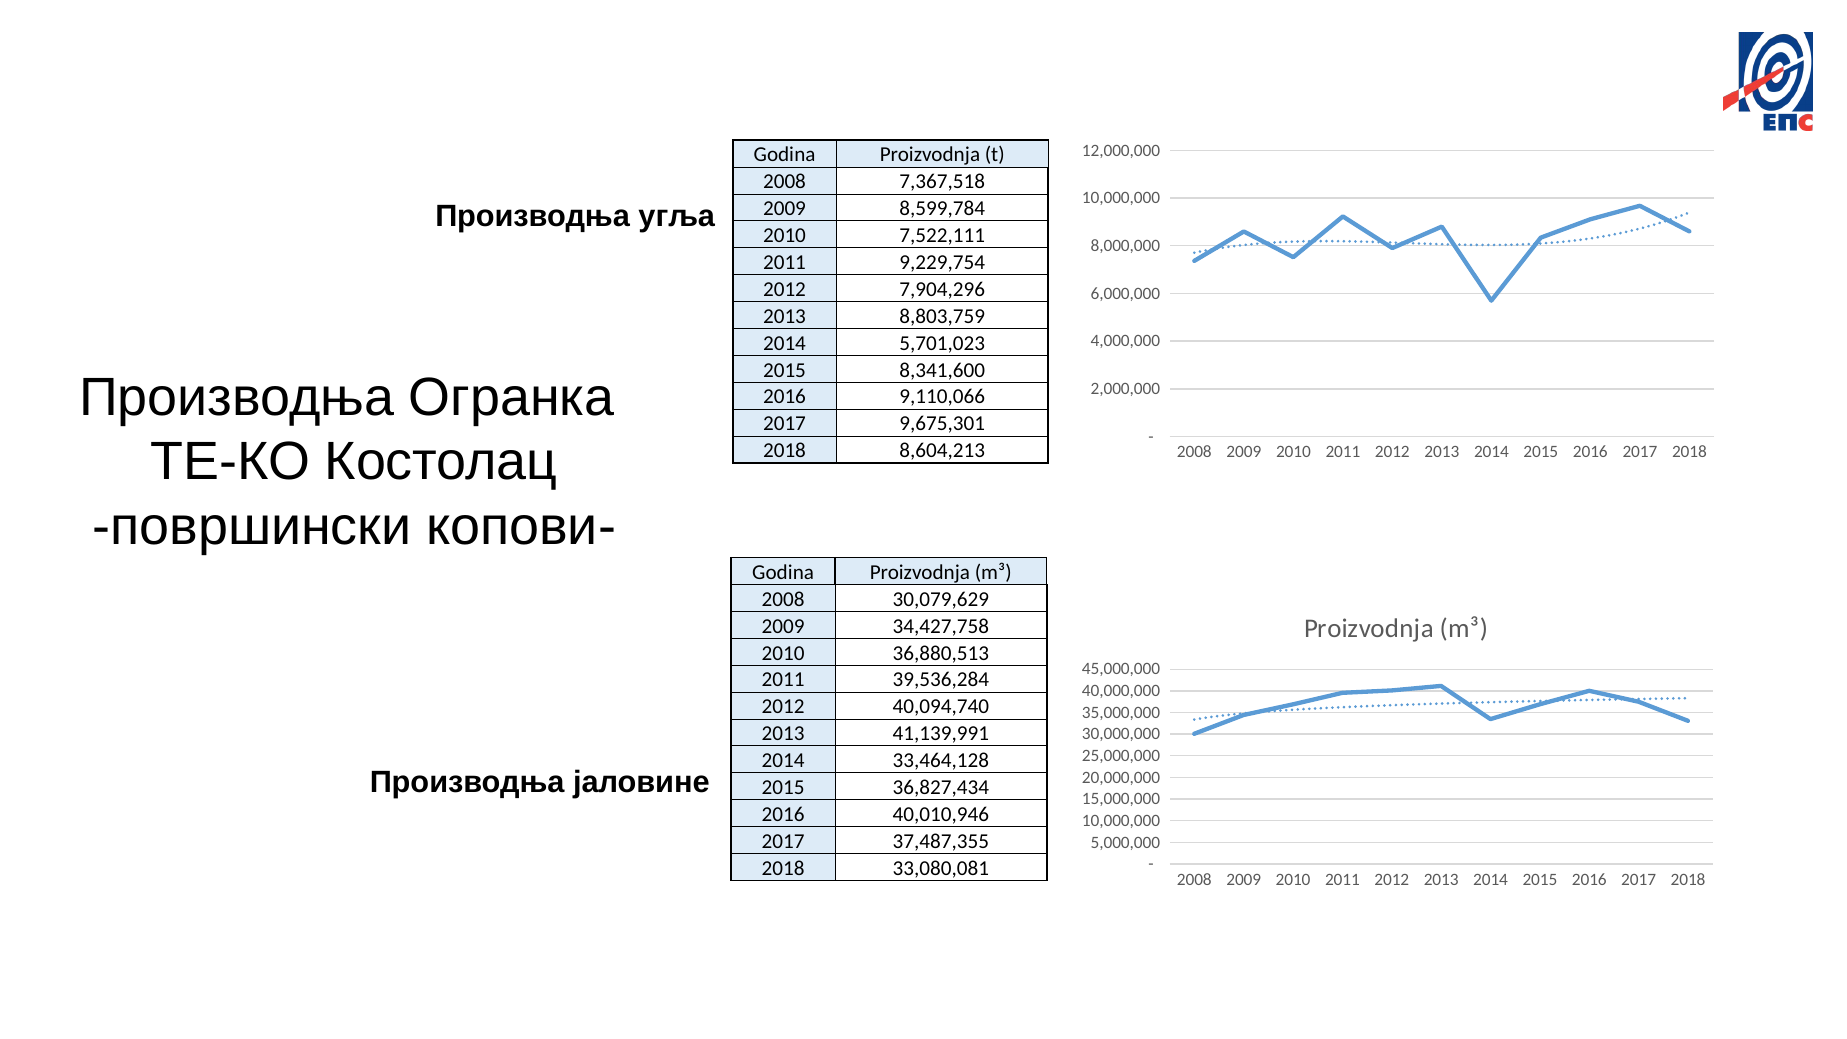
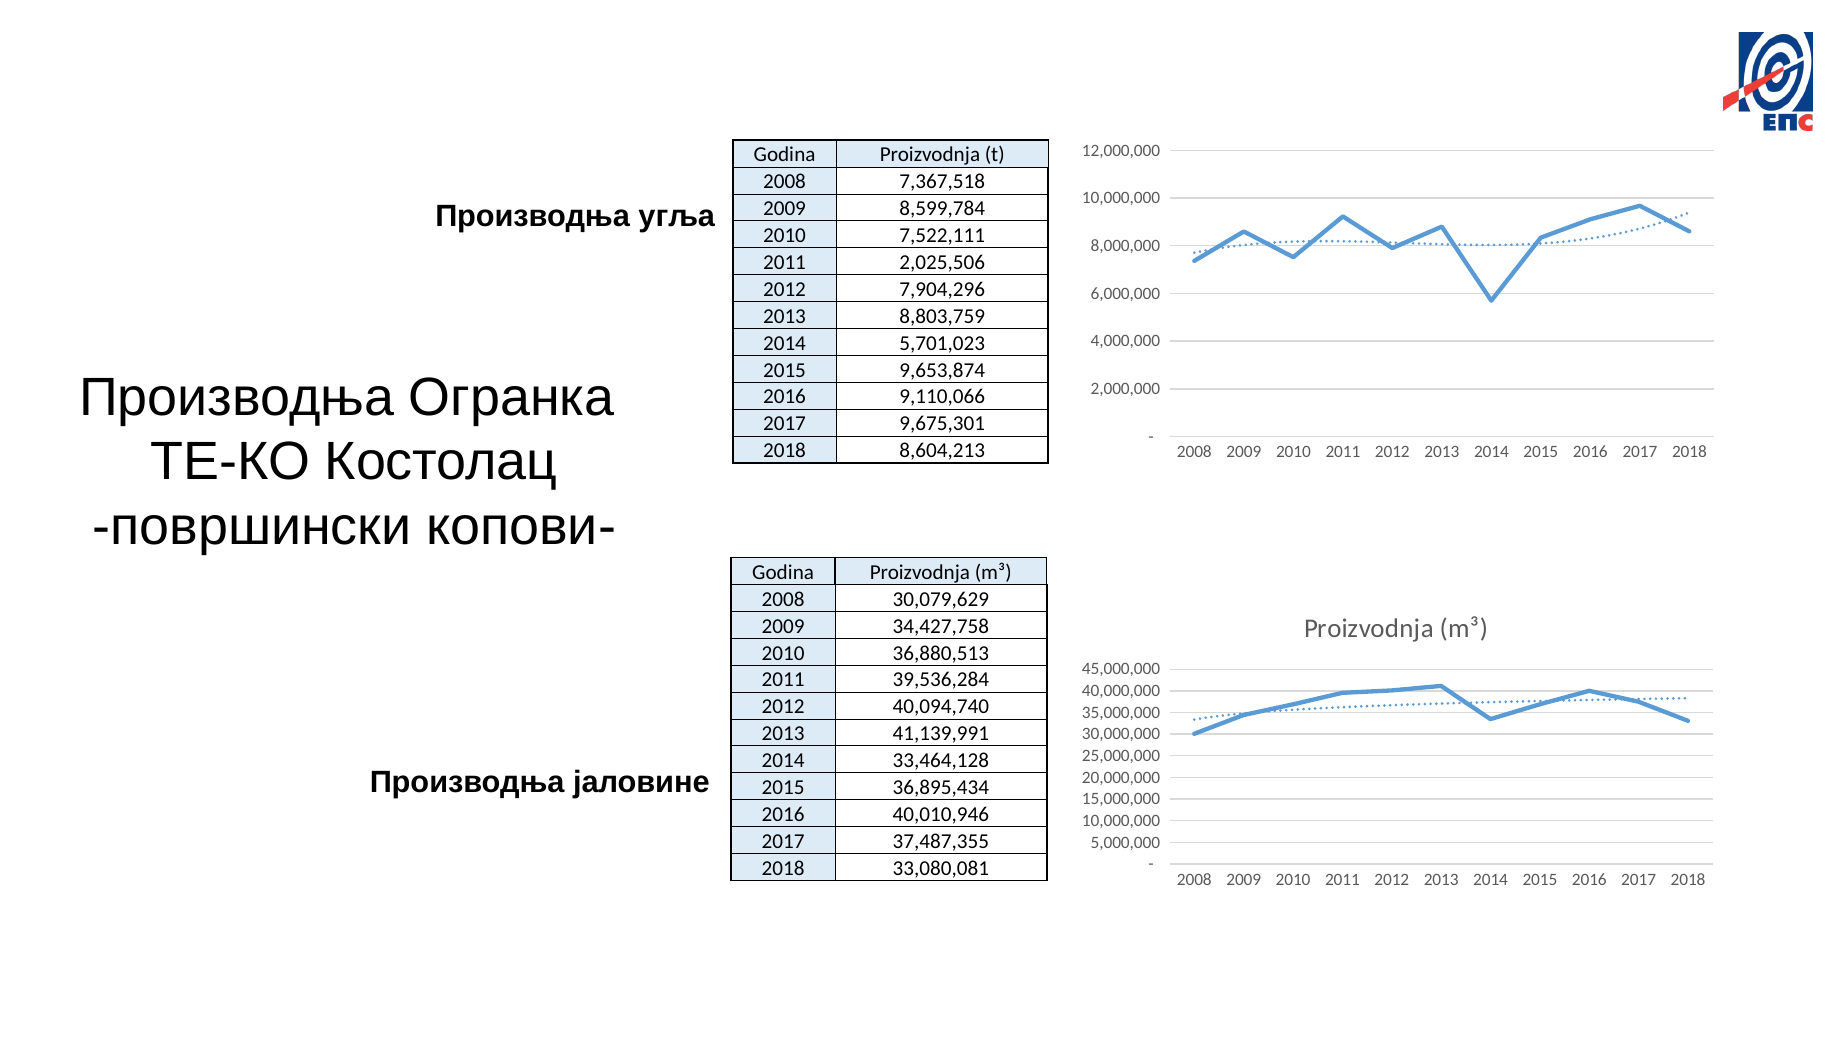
9,229,754: 9,229,754 -> 2,025,506
8,341,600: 8,341,600 -> 9,653,874
36,827,434: 36,827,434 -> 36,895,434
